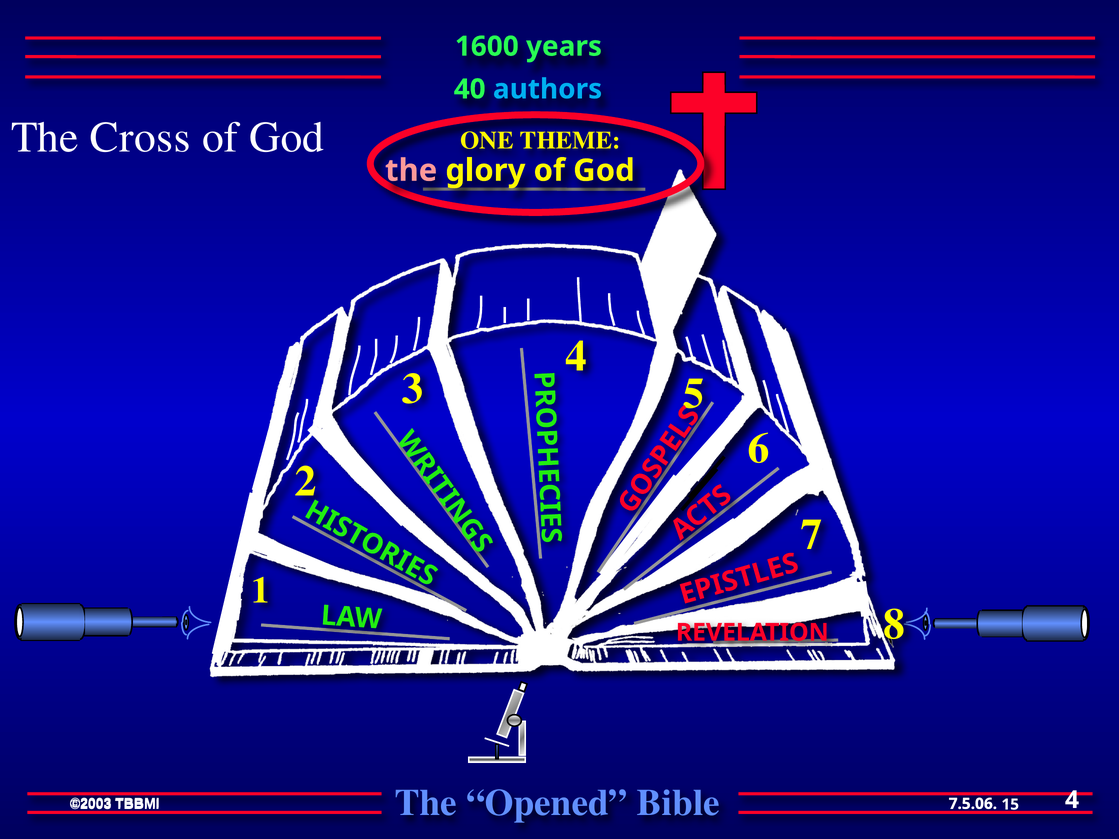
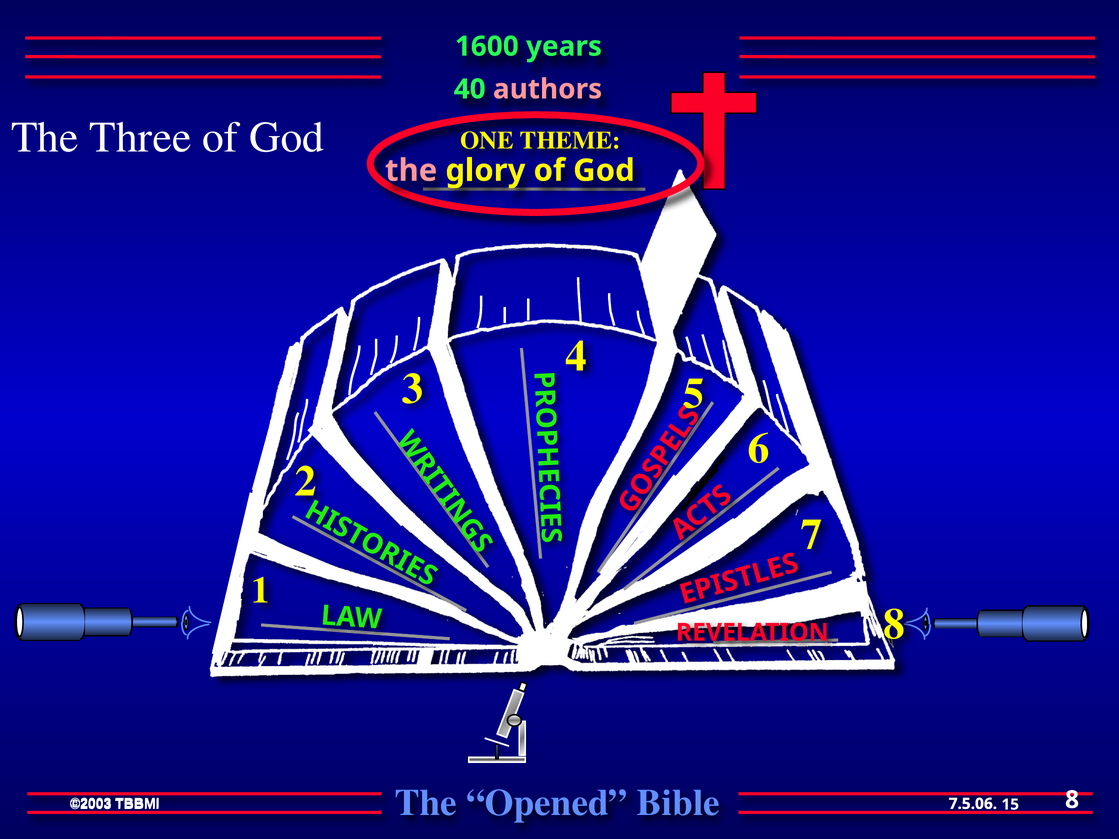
authors colour: light blue -> pink
Cross: Cross -> Three
4 at (1072, 800): 4 -> 8
